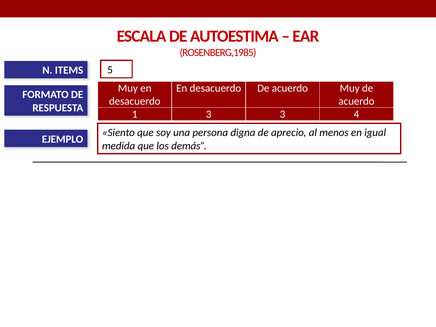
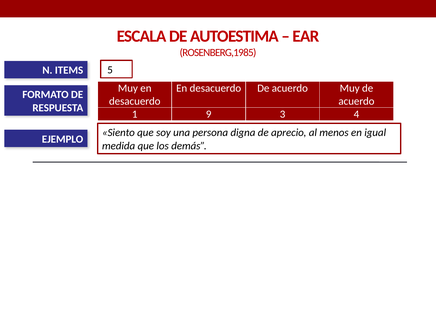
1 3: 3 -> 9
